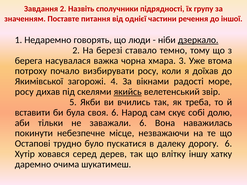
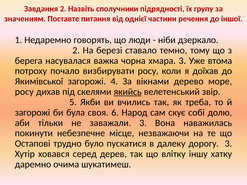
дзеркало underline: present -> none
радості: радості -> дерево
вставити at (32, 113): вставити -> загорожі
заважали 6: 6 -> 3
дорогу 6: 6 -> 3
